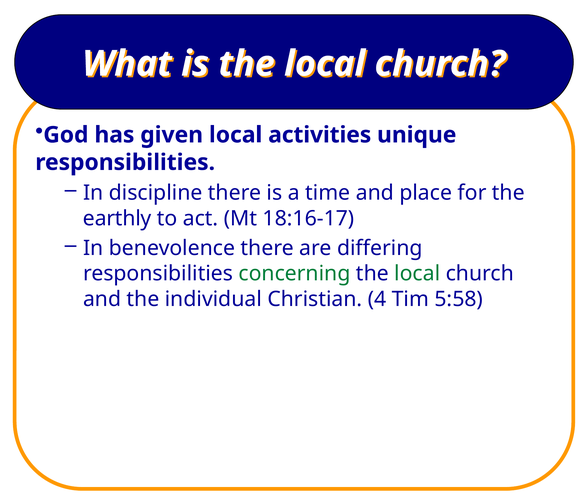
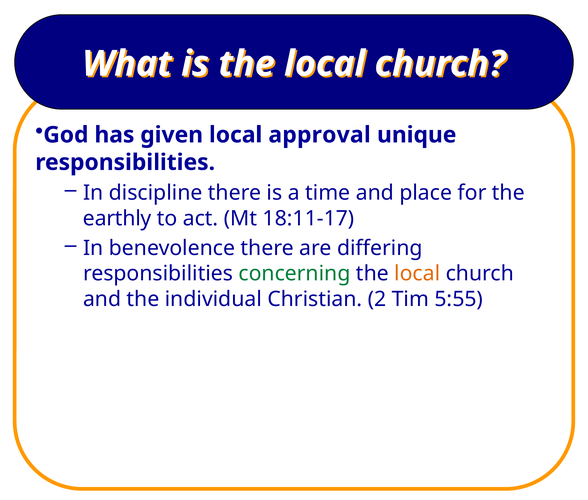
activities: activities -> approval
18:16-17: 18:16-17 -> 18:11-17
local at (417, 274) colour: green -> orange
4: 4 -> 2
5:58: 5:58 -> 5:55
